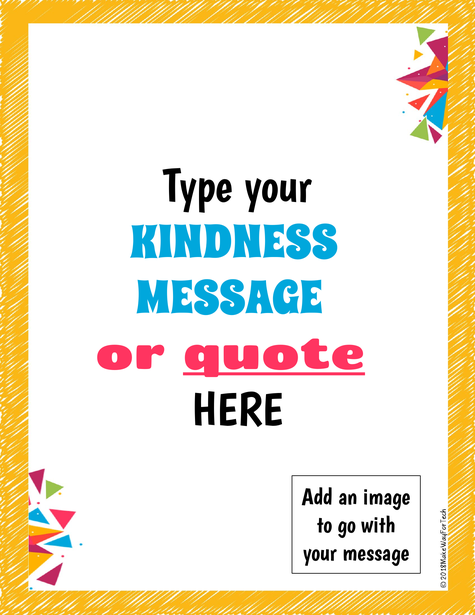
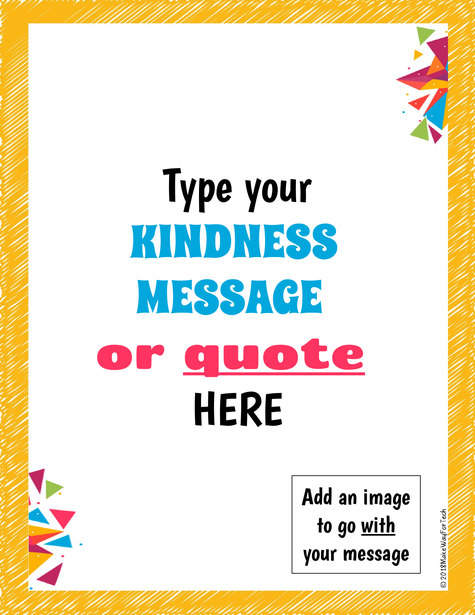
with underline: none -> present
